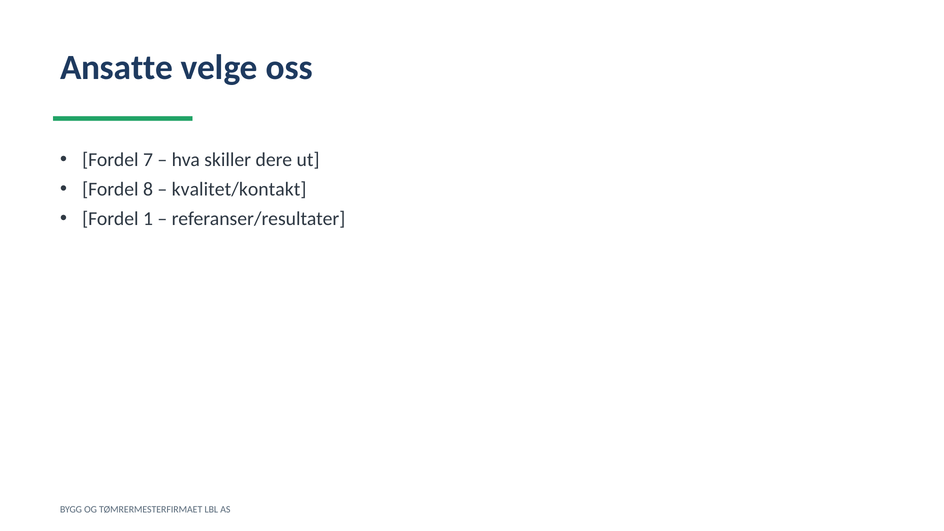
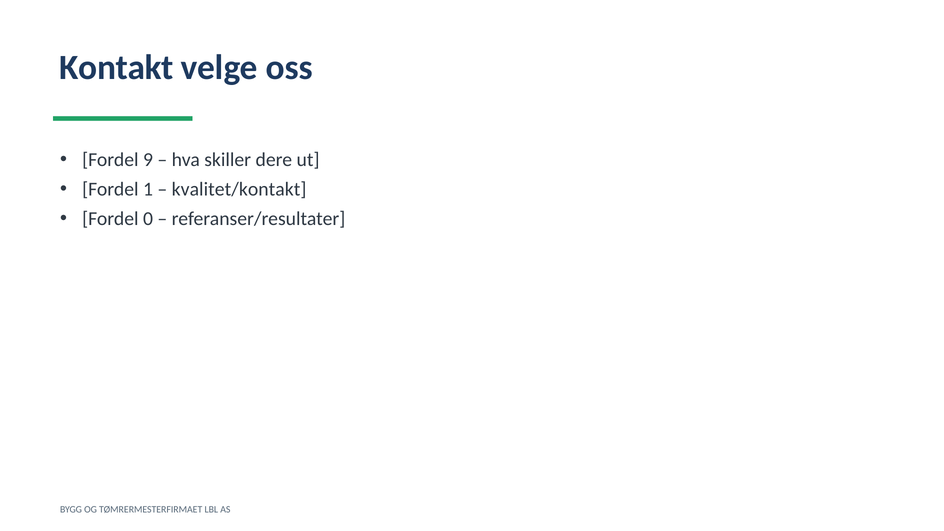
Ansatte: Ansatte -> Kontakt
7: 7 -> 9
8: 8 -> 1
1: 1 -> 0
